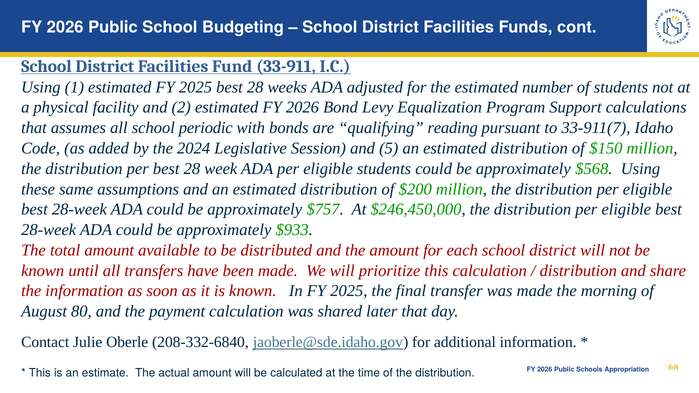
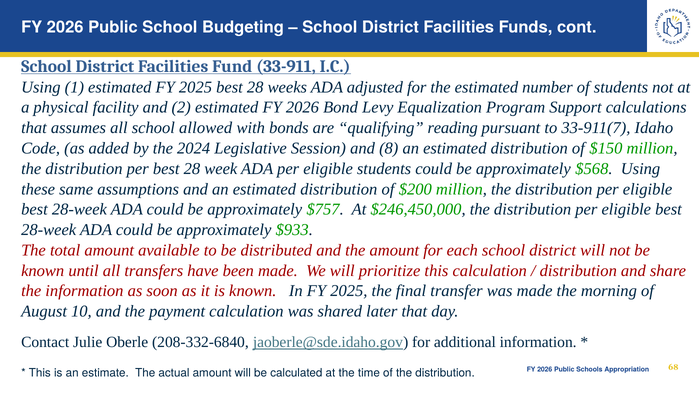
periodic: periodic -> allowed
5: 5 -> 8
80: 80 -> 10
